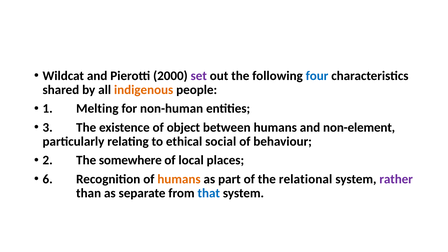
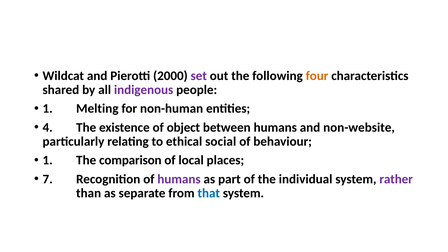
four colour: blue -> orange
indigenous colour: orange -> purple
3: 3 -> 4
non-element: non-element -> non-website
2 at (48, 160): 2 -> 1
somewhere: somewhere -> comparison
6: 6 -> 7
humans at (179, 179) colour: orange -> purple
relational: relational -> individual
